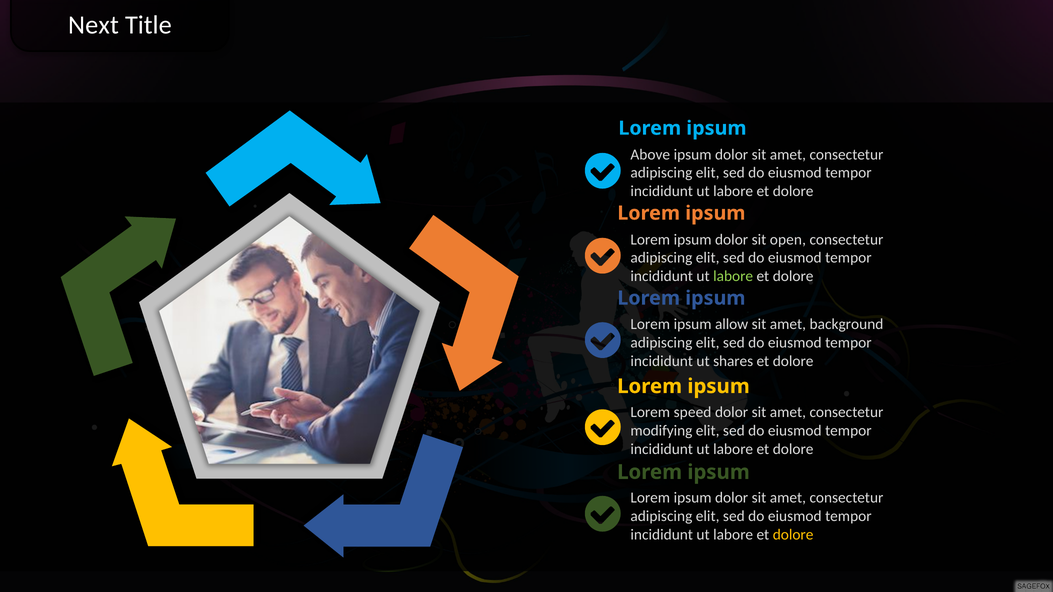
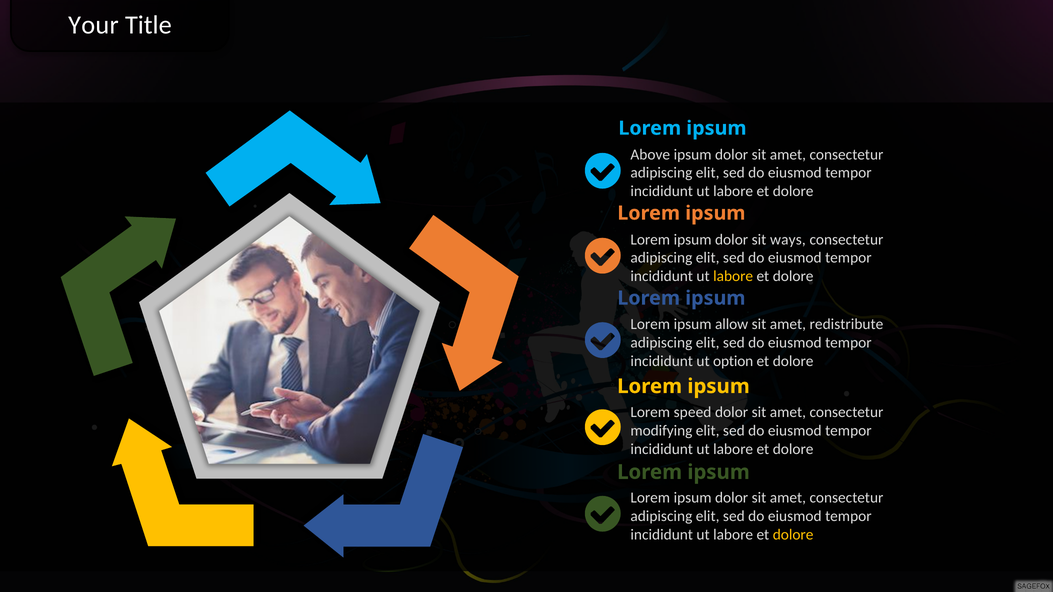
Next: Next -> Your
open: open -> ways
labore at (733, 276) colour: light green -> yellow
background: background -> redistribute
shares: shares -> option
